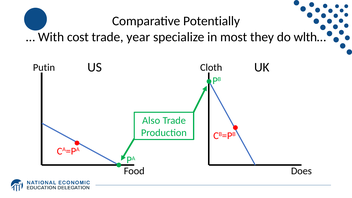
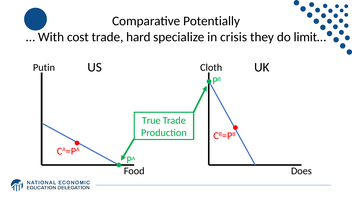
year: year -> hard
most: most -> crisis
wlth…: wlth… -> limit…
Also: Also -> True
